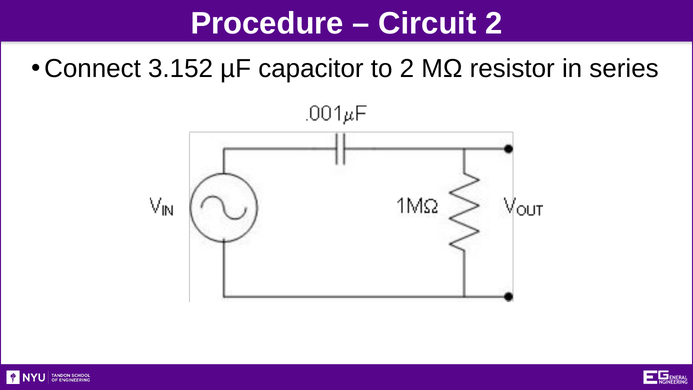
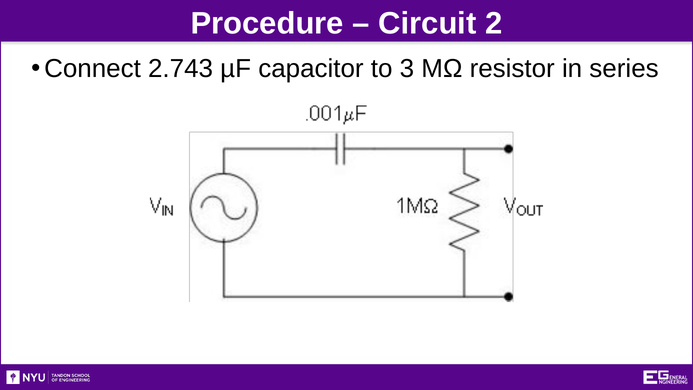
3.152: 3.152 -> 2.743
to 2: 2 -> 3
